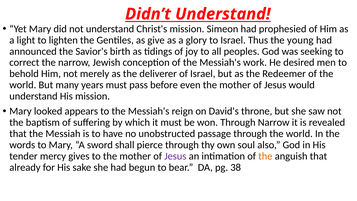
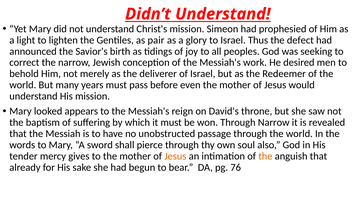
give: give -> pair
young: young -> defect
Jesus at (175, 156) colour: purple -> orange
38: 38 -> 76
